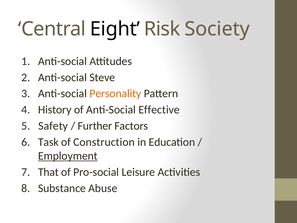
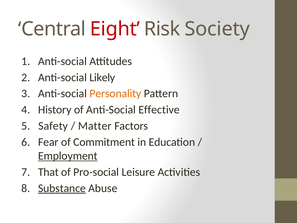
Eight colour: black -> red
Steve: Steve -> Likely
Further: Further -> Matter
Task: Task -> Fear
Construction: Construction -> Commitment
Substance underline: none -> present
